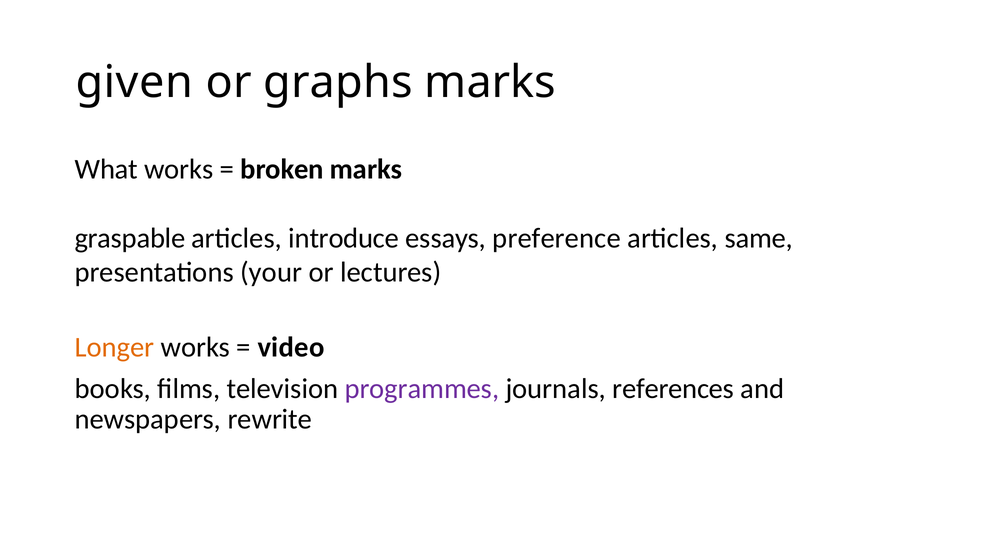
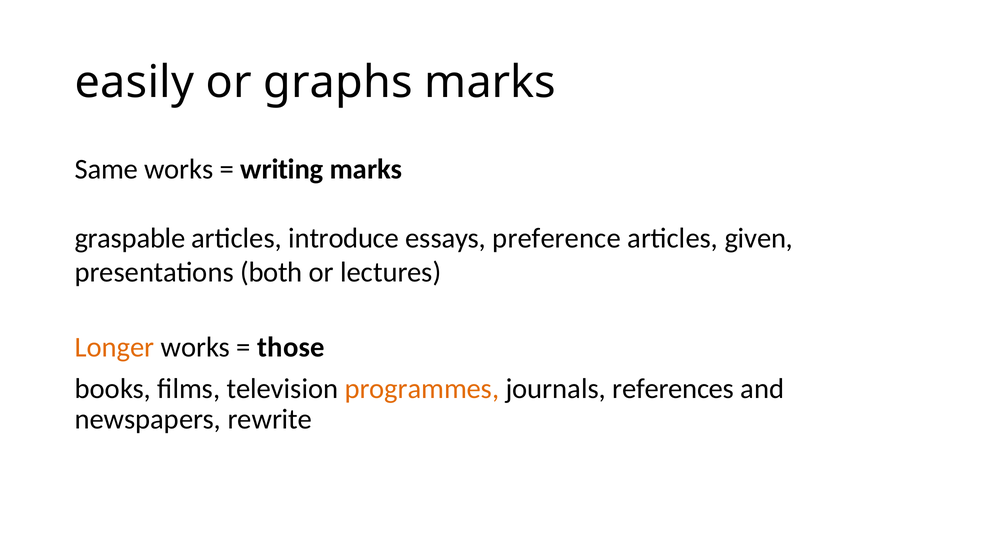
given: given -> easily
What: What -> Same
broken: broken -> writing
same: same -> given
your: your -> both
video: video -> those
programmes colour: purple -> orange
